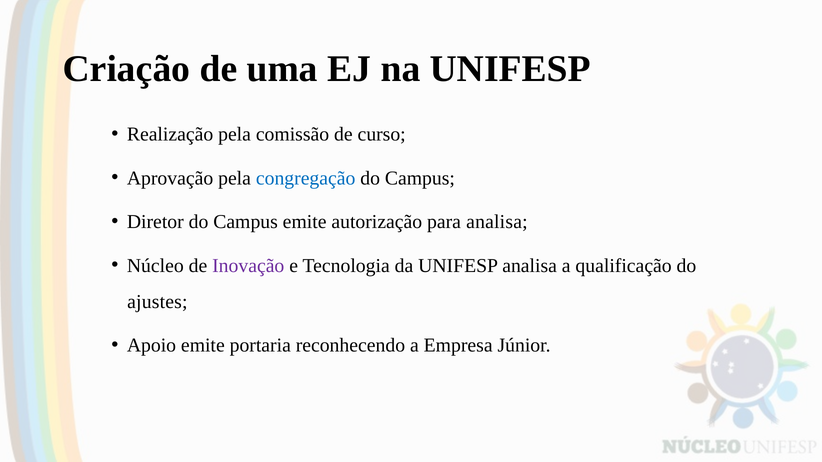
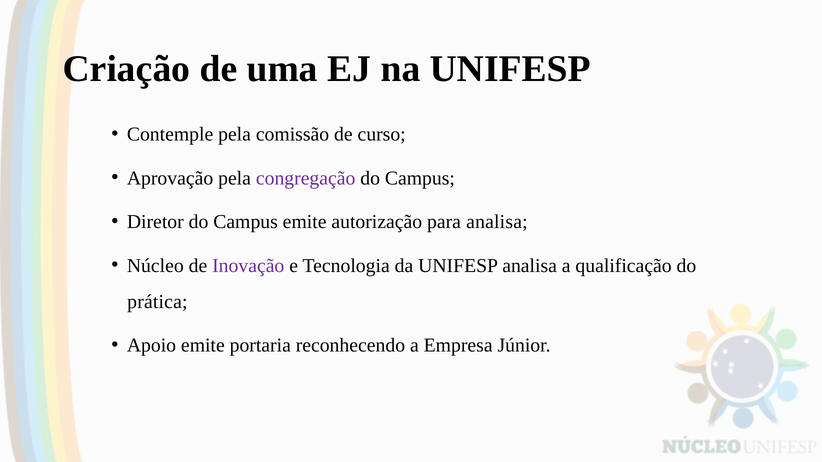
Realização: Realização -> Contemple
congregação colour: blue -> purple
ajustes: ajustes -> prática
